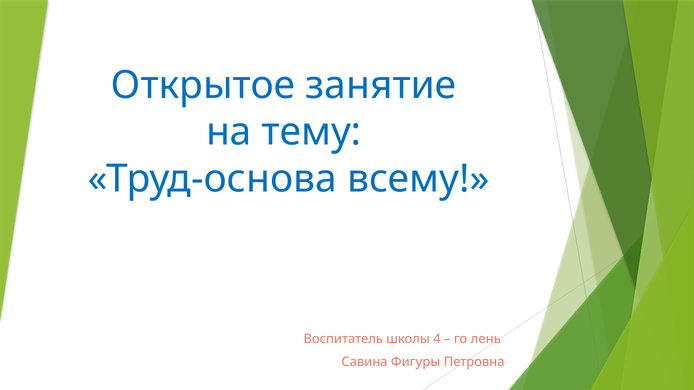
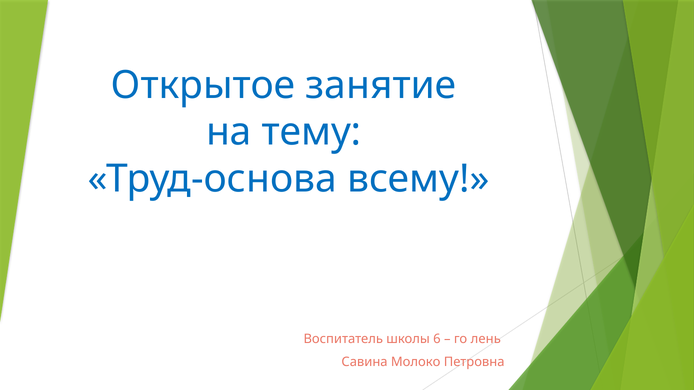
4: 4 -> 6
Фигуры: Фигуры -> Молоко
